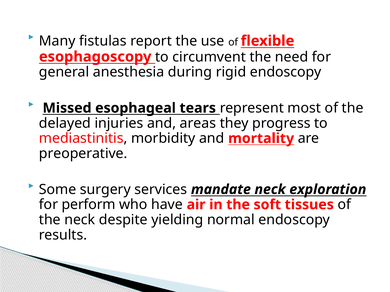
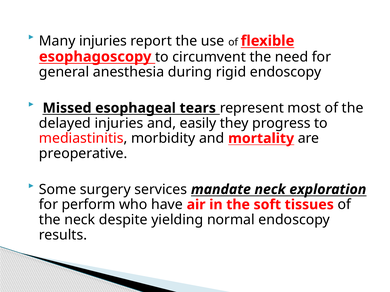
Many fistulas: fistulas -> injuries
areas: areas -> easily
